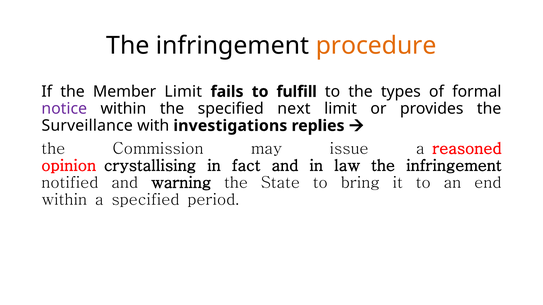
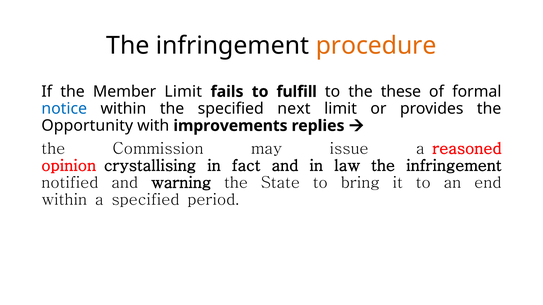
types: types -> these
notice colour: purple -> blue
Surveillance: Surveillance -> Opportunity
investigations: investigations -> improvements
